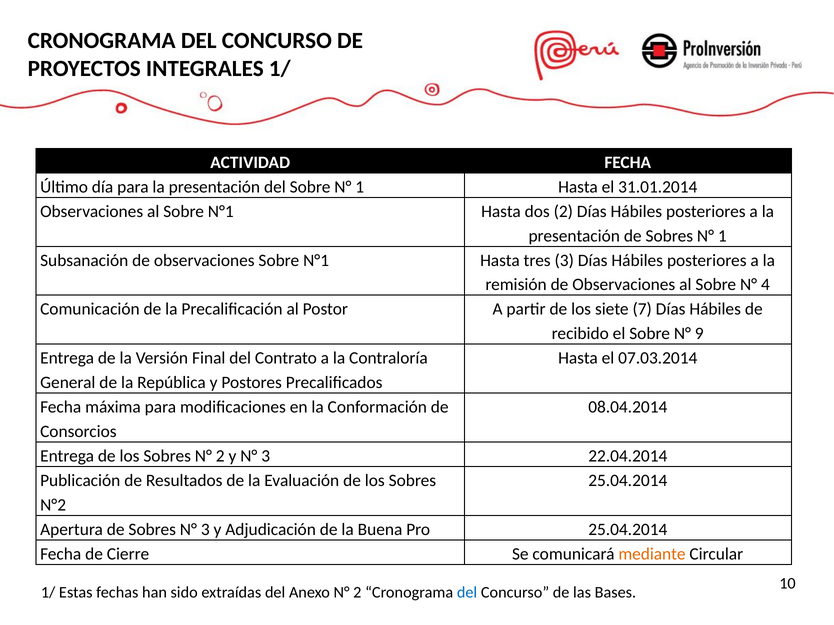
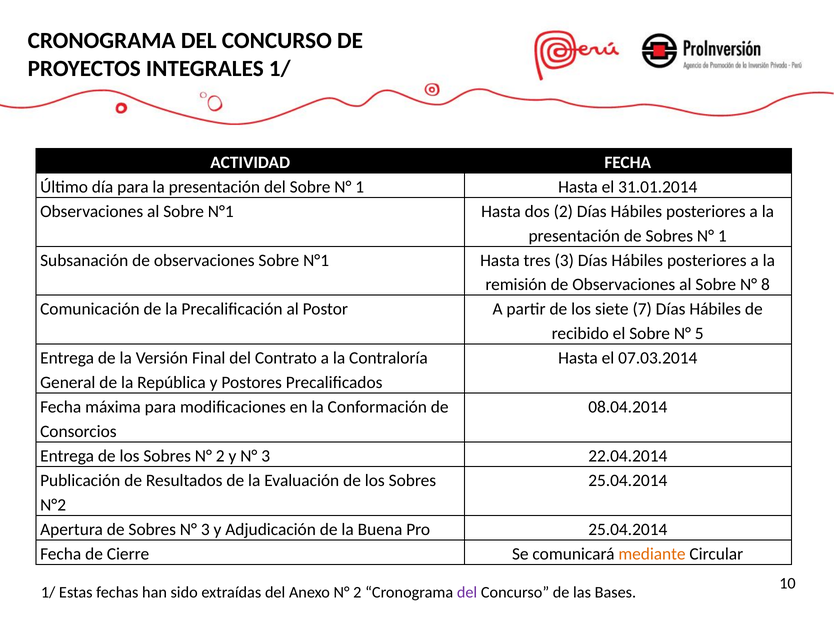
4: 4 -> 8
9: 9 -> 5
del at (467, 593) colour: blue -> purple
